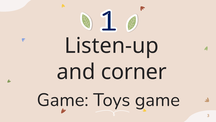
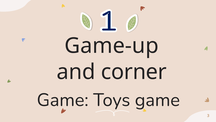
Listen-up: Listen-up -> Game-up
